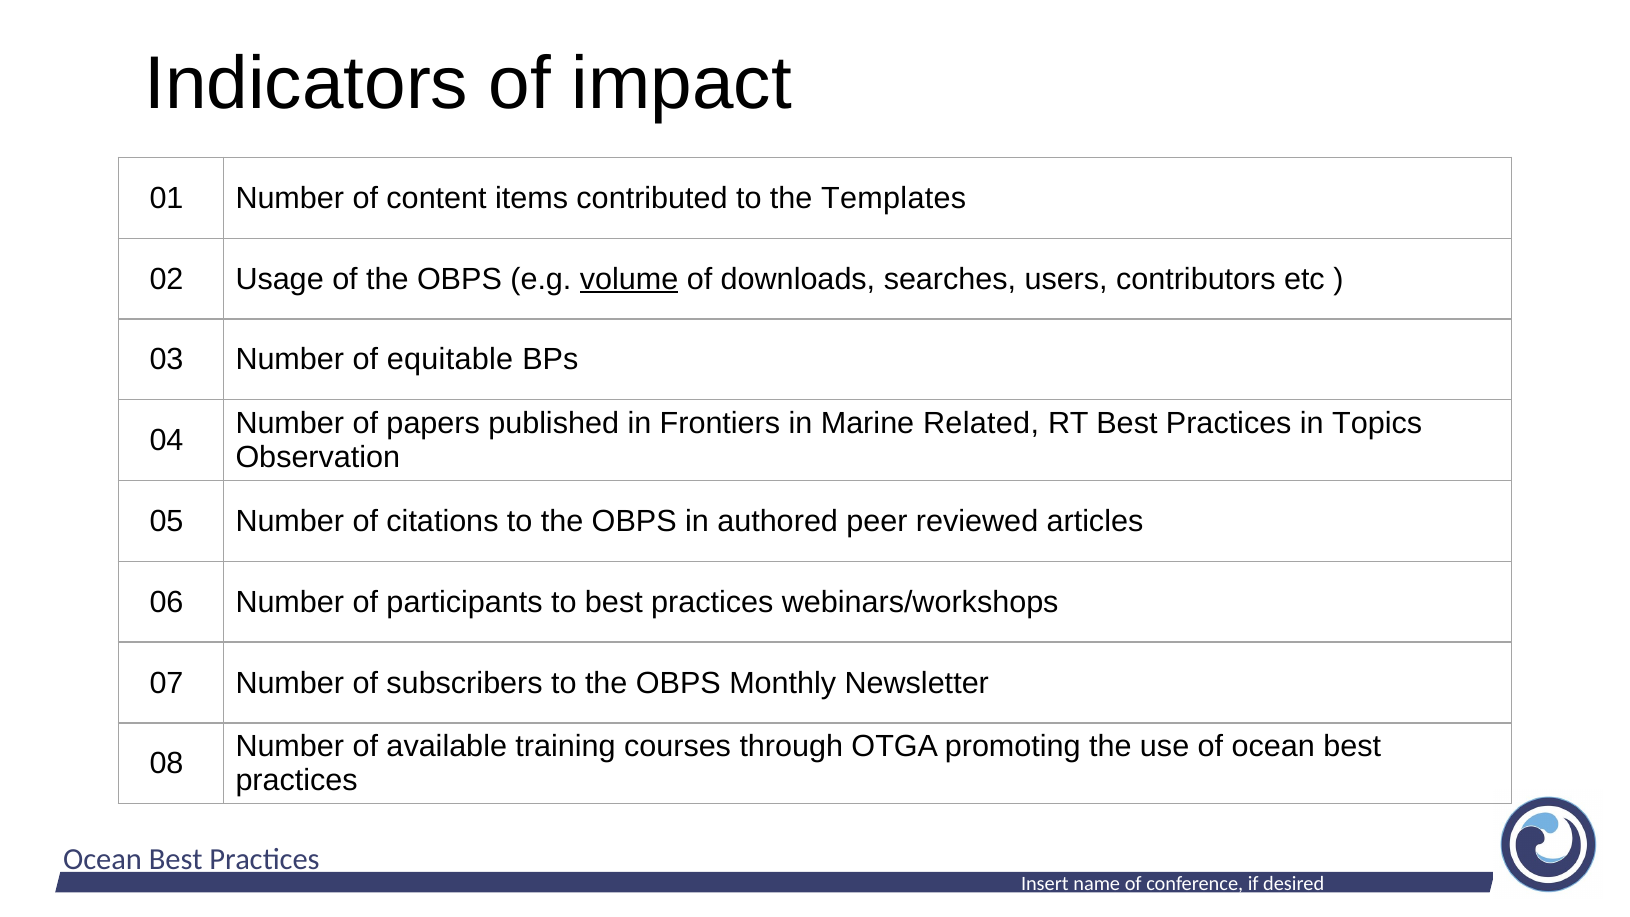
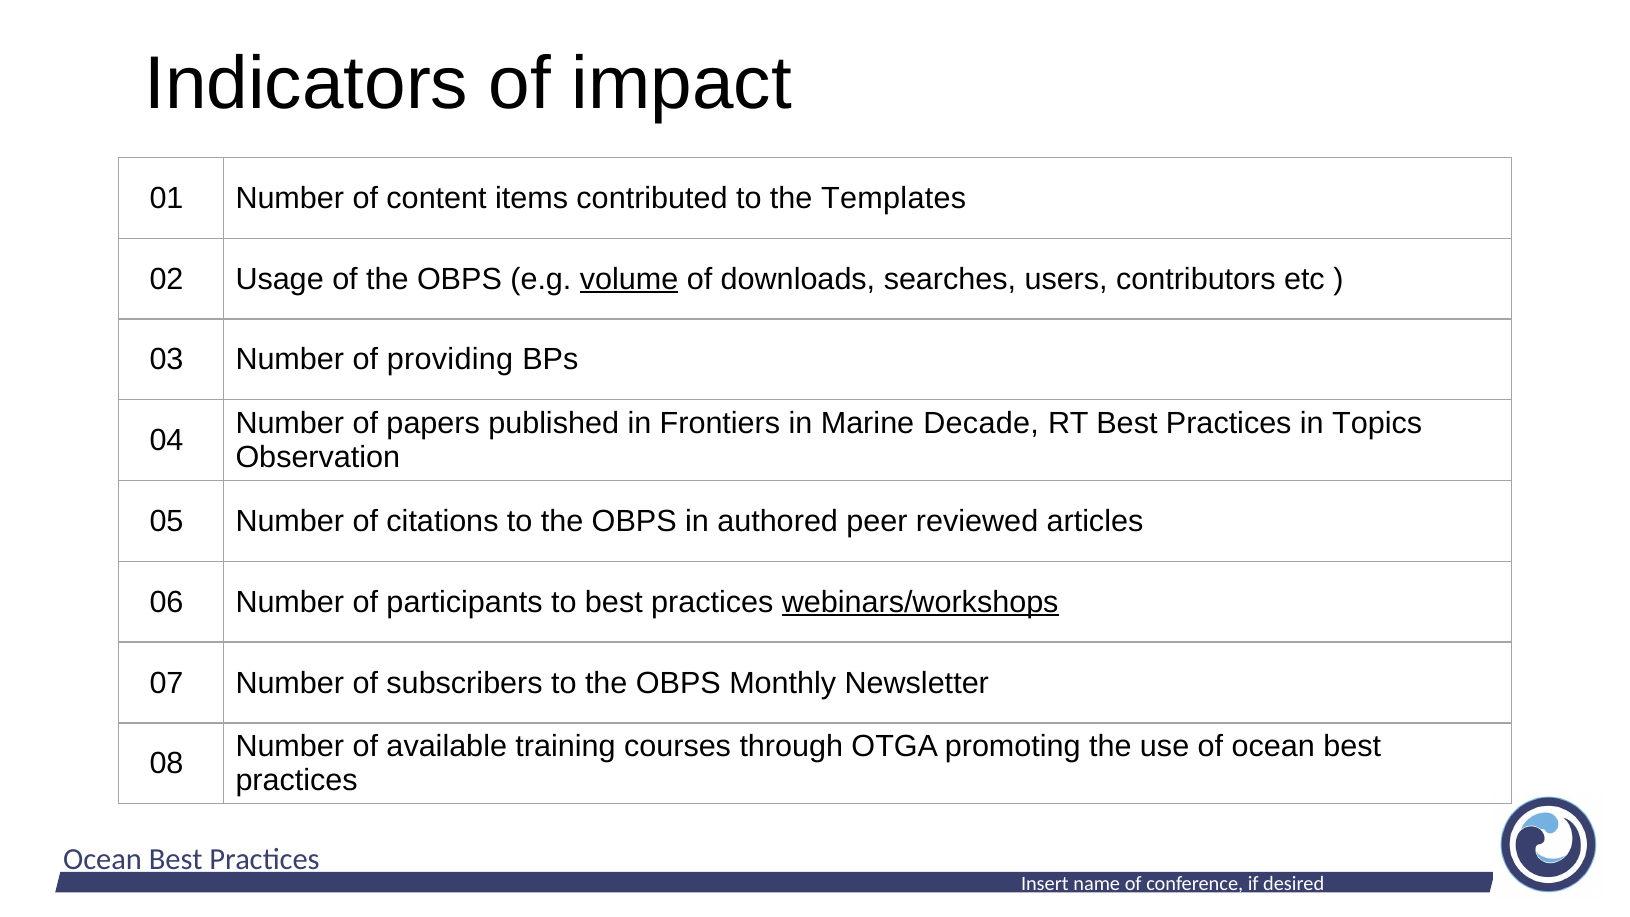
equitable: equitable -> providing
Related: Related -> Decade
webinars/workshops underline: none -> present
